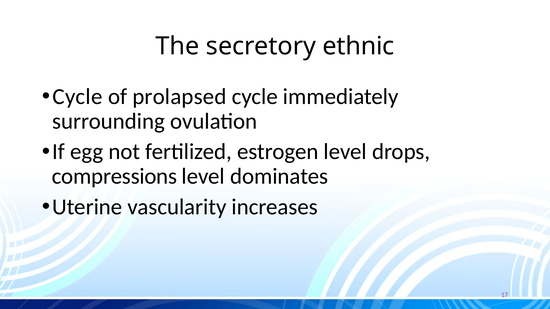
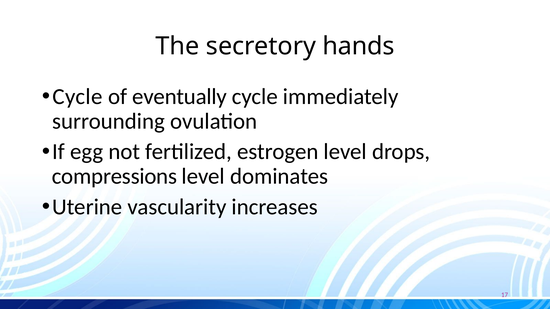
ethnic: ethnic -> hands
prolapsed: prolapsed -> eventually
